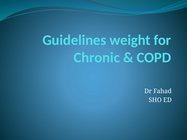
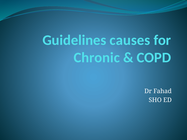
weight: weight -> causes
